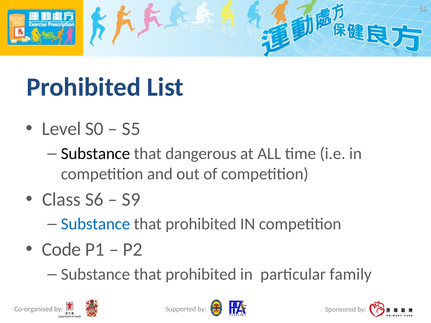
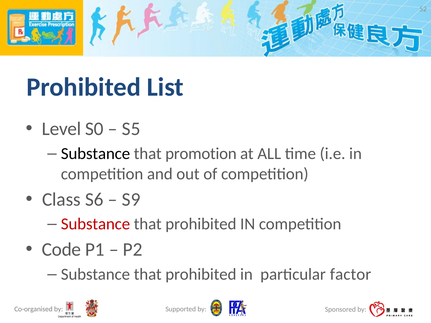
dangerous: dangerous -> promotion
Substance at (95, 224) colour: blue -> red
family: family -> factor
